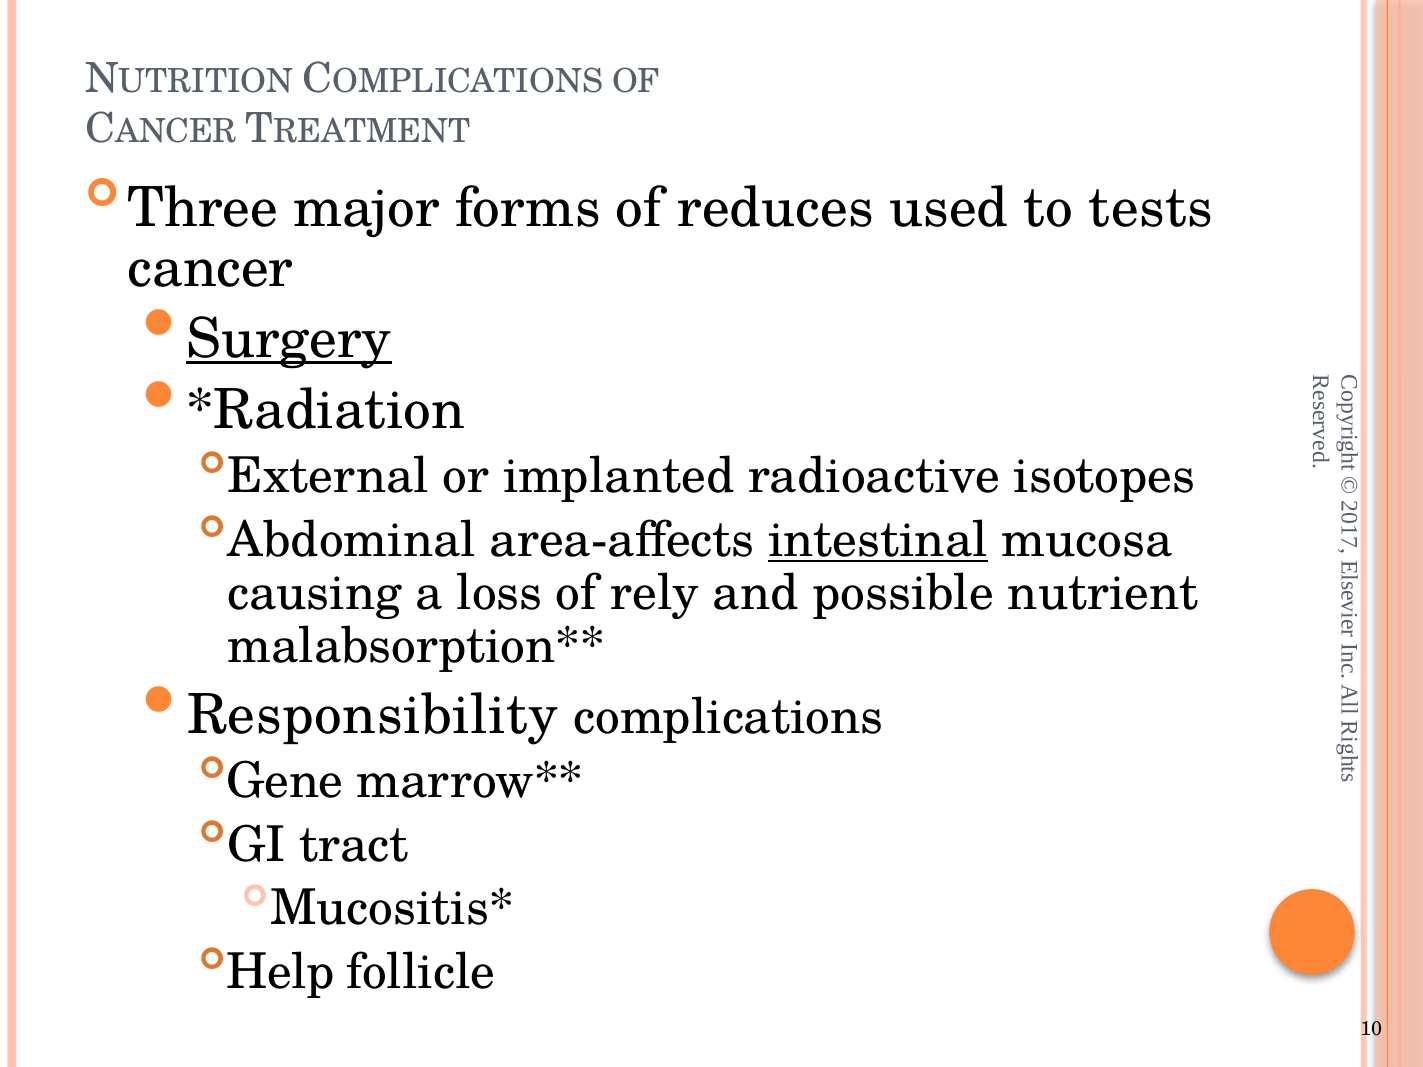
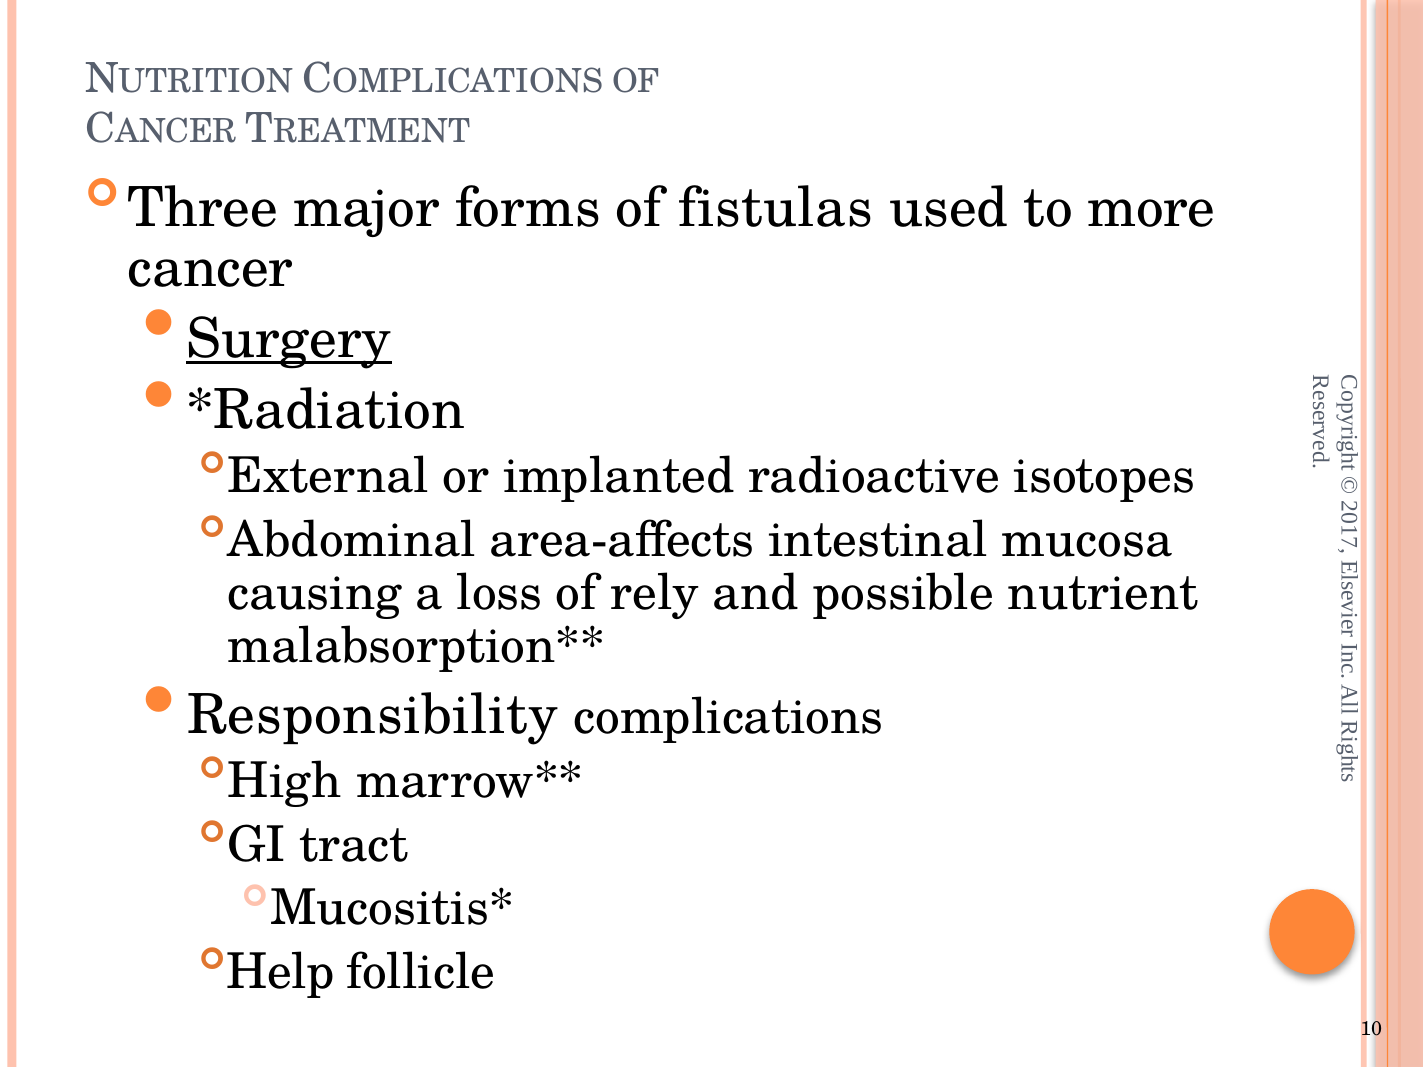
reduces: reduces -> fistulas
tests: tests -> more
intestinal underline: present -> none
Gene: Gene -> High
